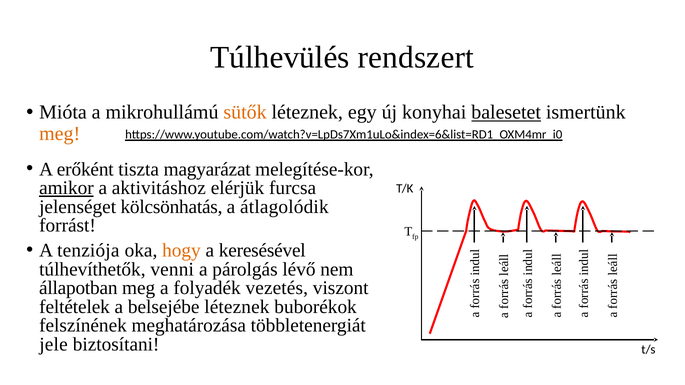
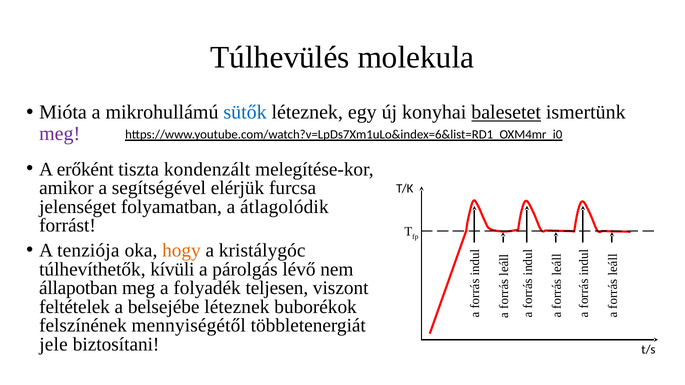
rendszert: rendszert -> molekula
sütők colour: orange -> blue
meg at (60, 134) colour: orange -> purple
magyarázat: magyarázat -> kondenzált
amikor underline: present -> none
aktivitáshoz: aktivitáshoz -> segítségével
kölcsönhatás: kölcsönhatás -> folyamatban
keresésével: keresésével -> kristálygóc
venni: venni -> kívüli
vezetés: vezetés -> teljesen
meghatározása: meghatározása -> mennyiségétől
